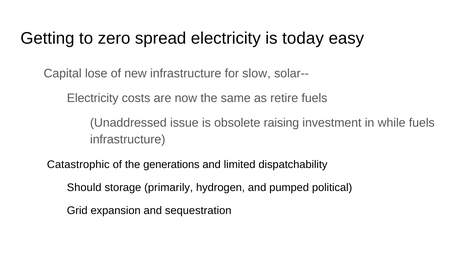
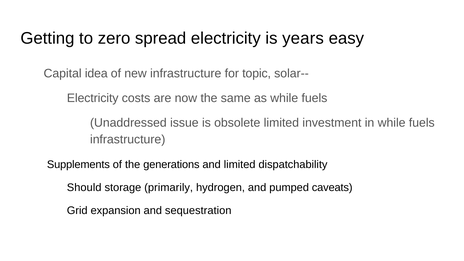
today: today -> years
lose: lose -> idea
slow: slow -> topic
as retire: retire -> while
obsolete raising: raising -> limited
Catastrophic: Catastrophic -> Supplements
political: political -> caveats
